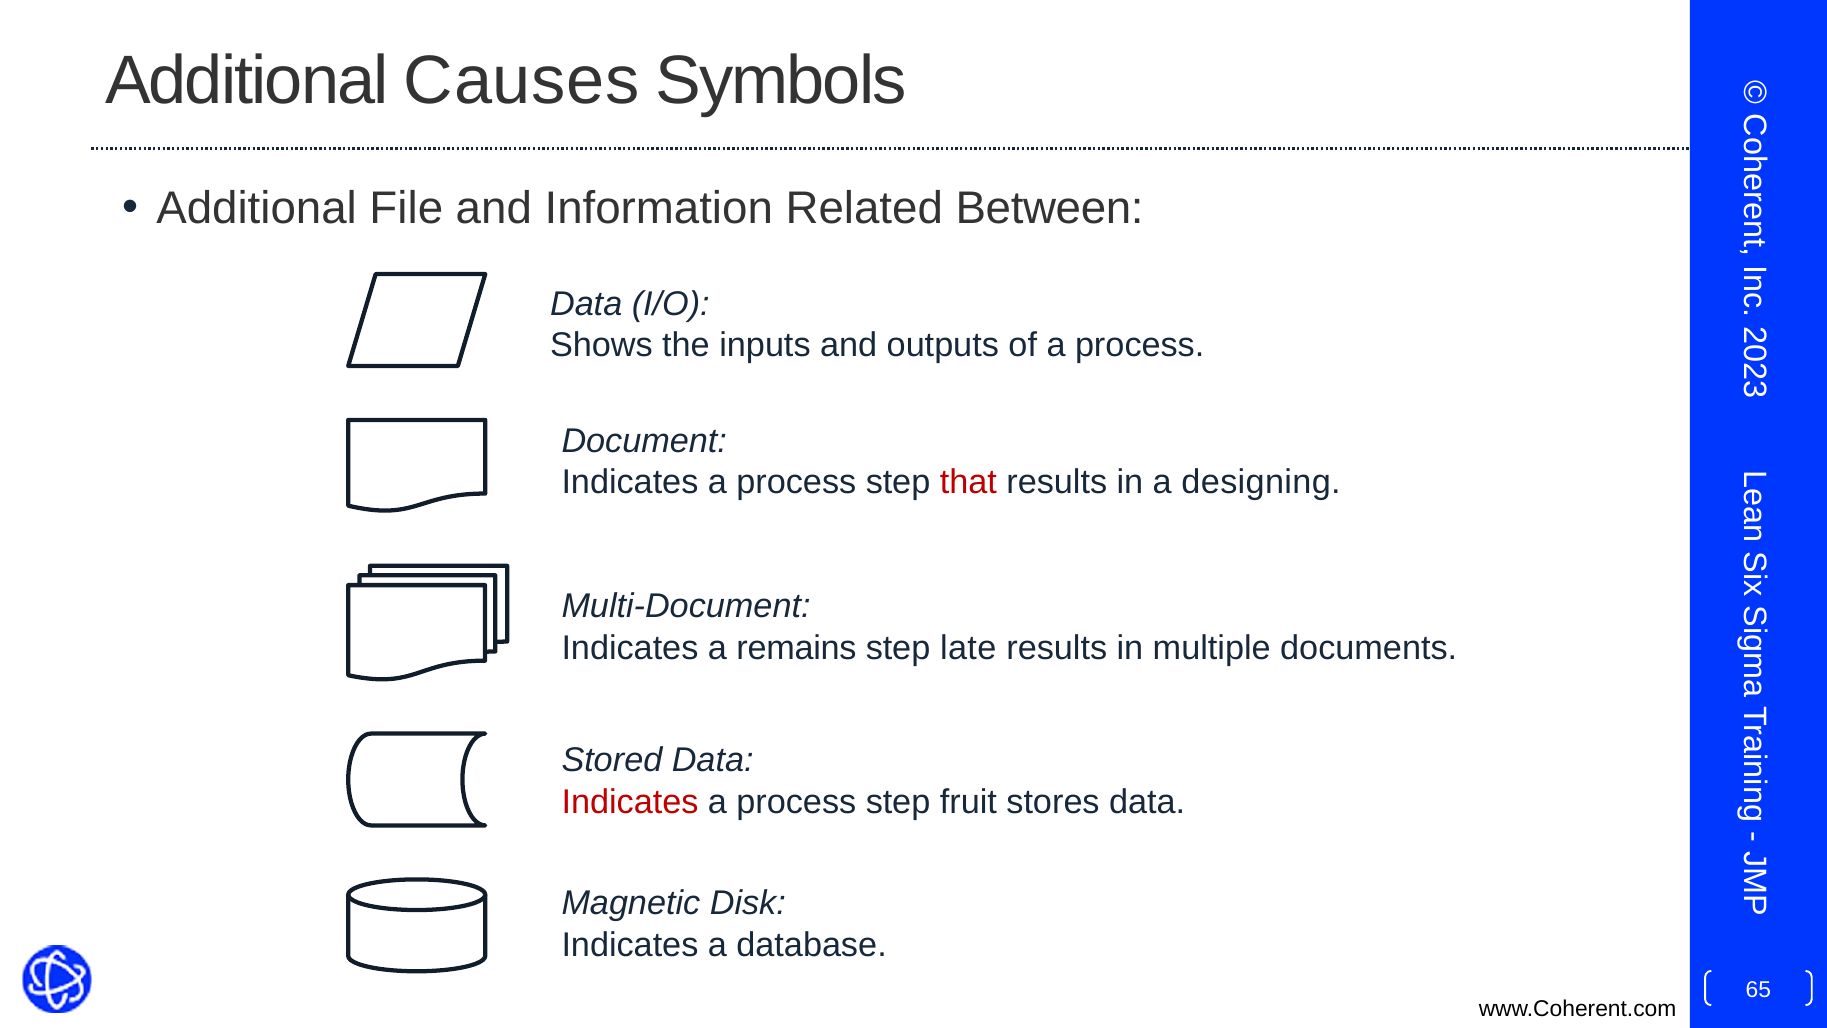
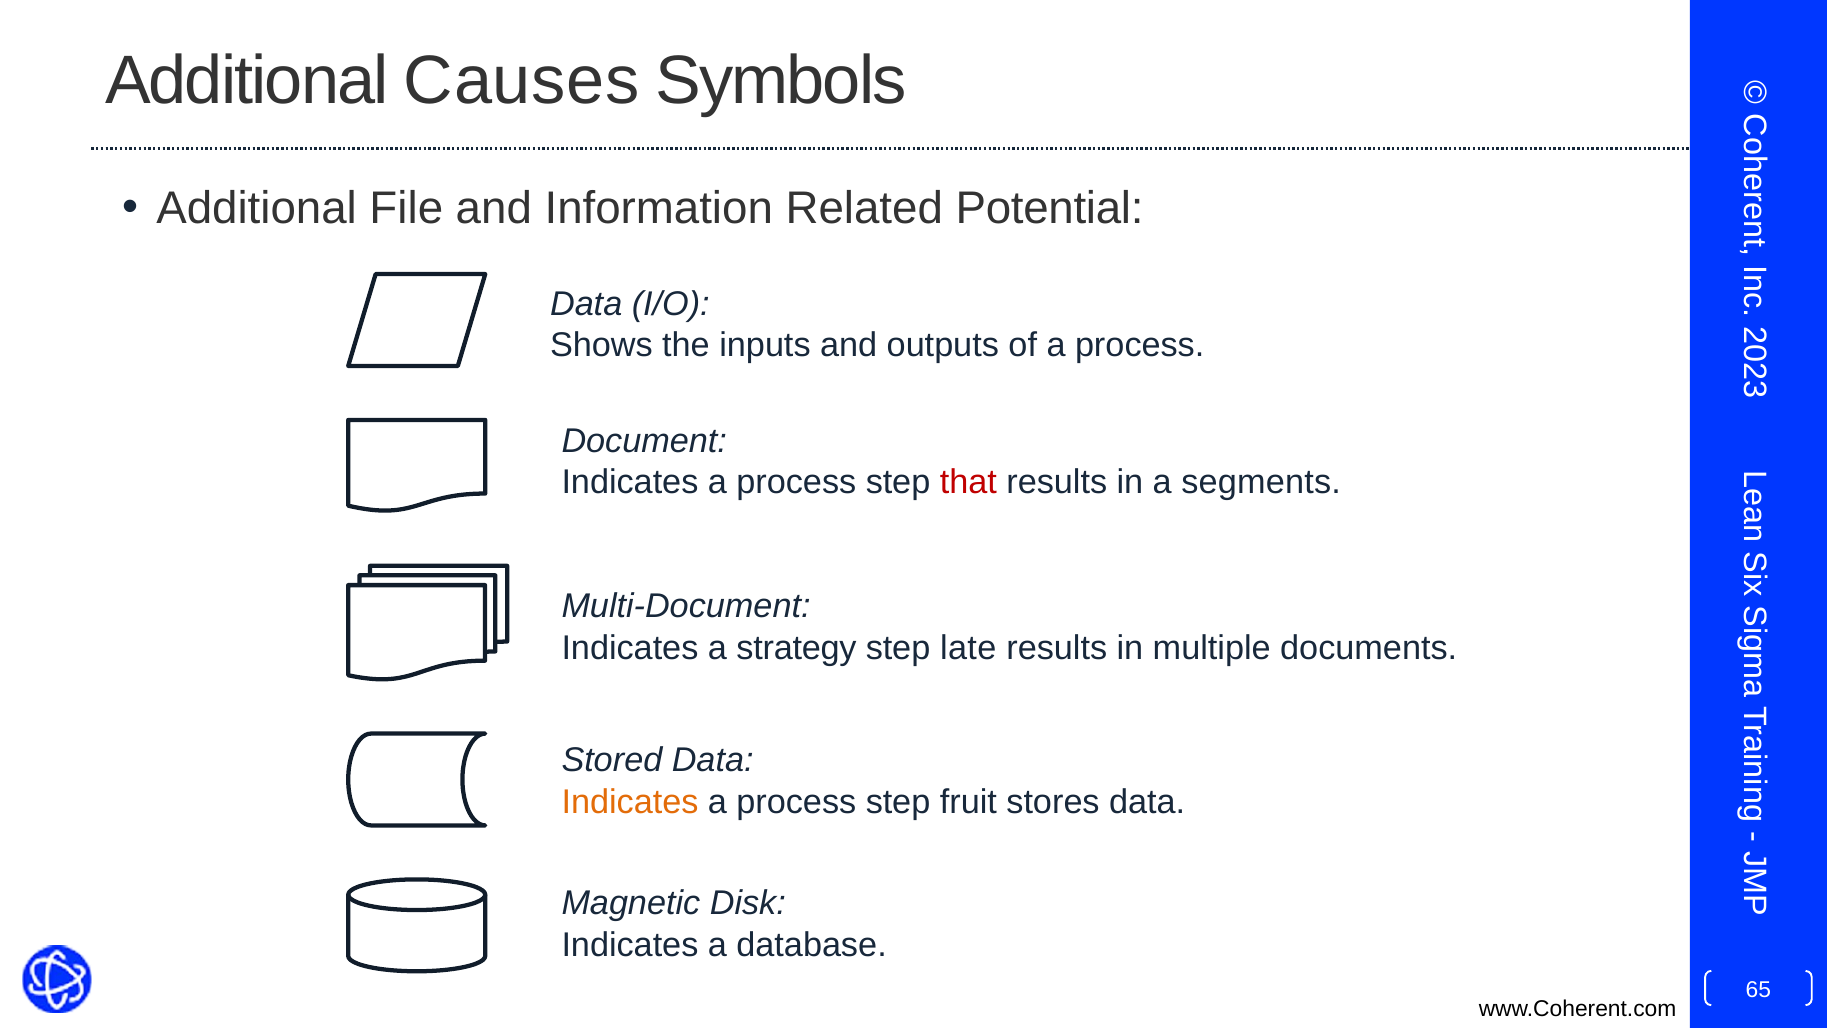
Between: Between -> Potential
designing: designing -> segments
remains: remains -> strategy
Indicates at (630, 802) colour: red -> orange
